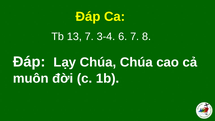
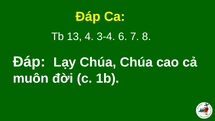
13 7: 7 -> 4
